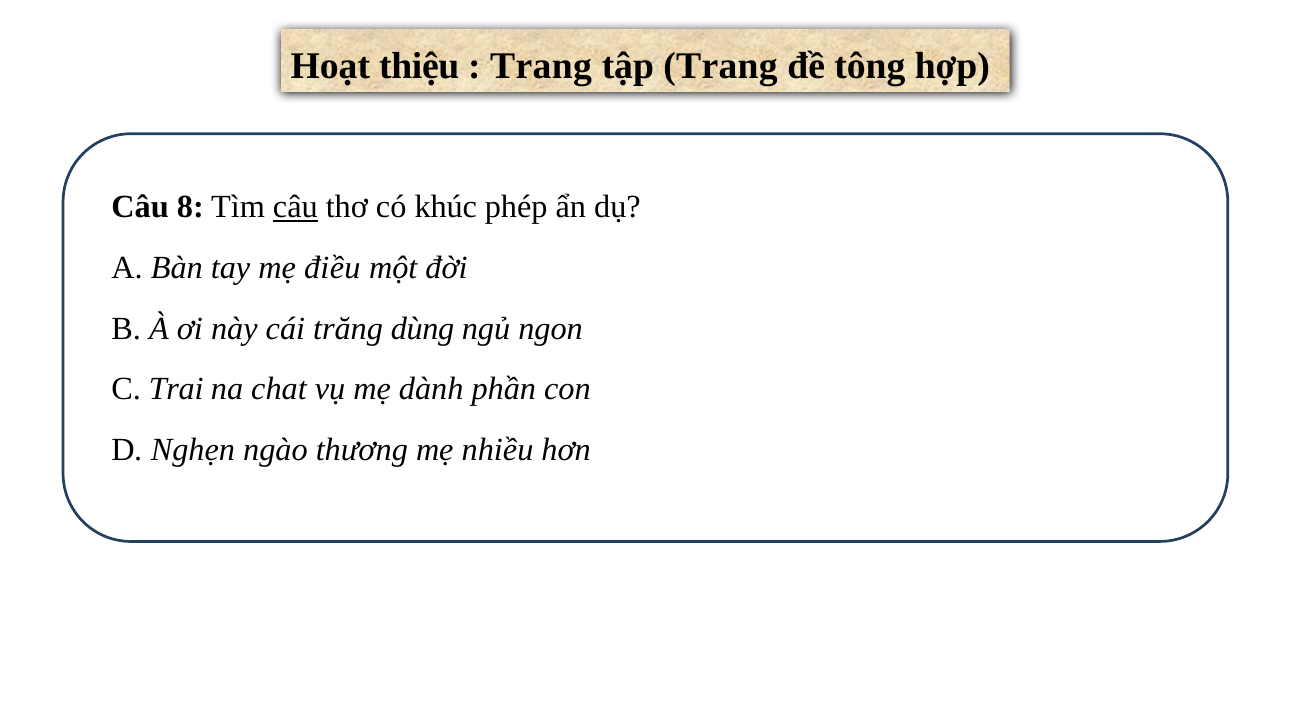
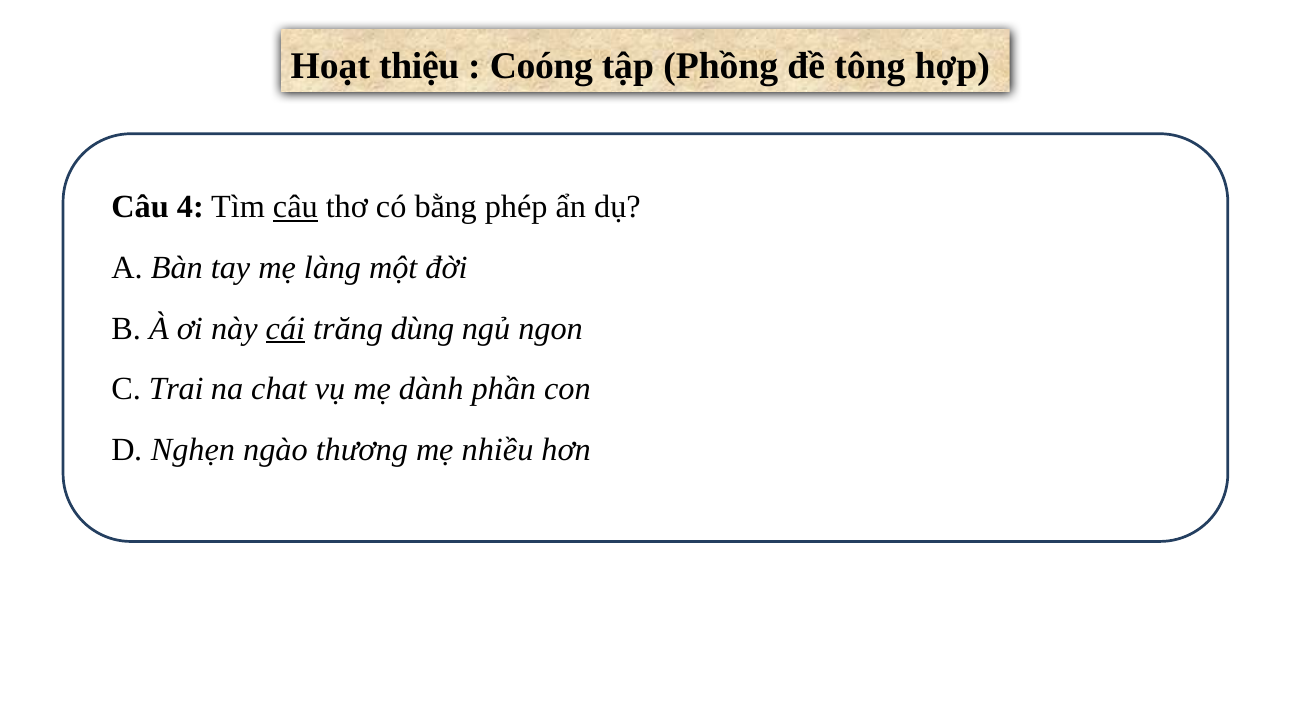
Trang at (541, 66): Trang -> Coóng
tập Trang: Trang -> Phồng
8: 8 -> 4
khúc: khúc -> bằng
điều: điều -> làng
cái underline: none -> present
